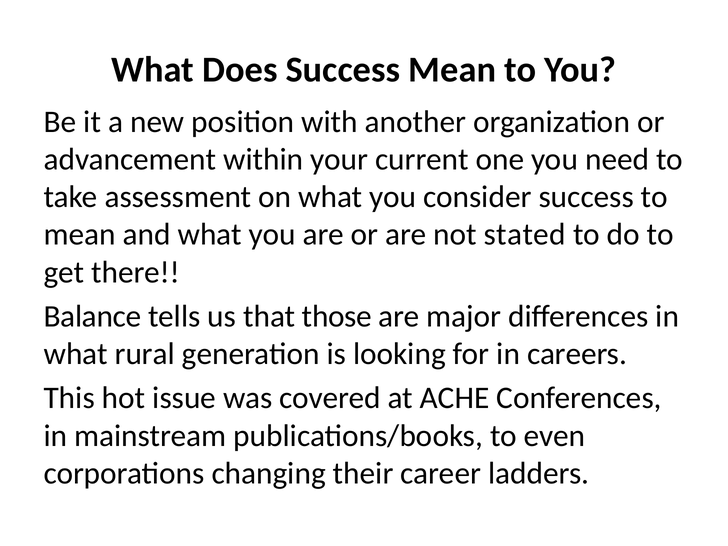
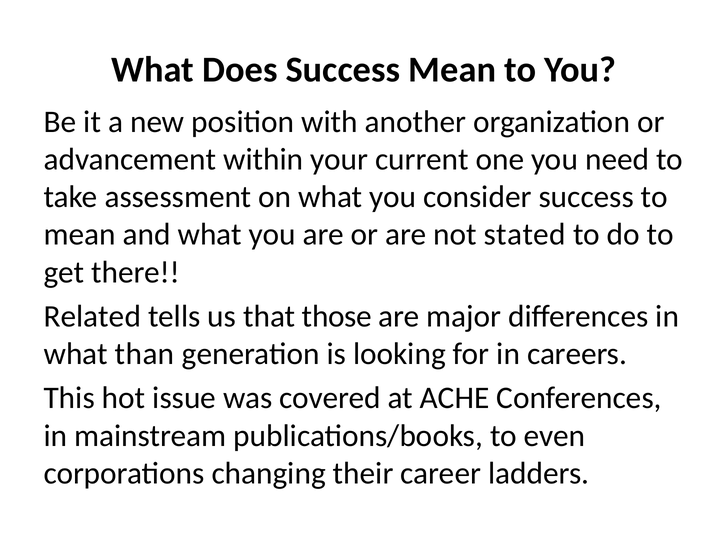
Balance: Balance -> Related
rural: rural -> than
